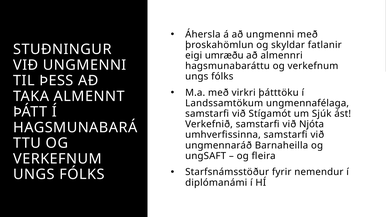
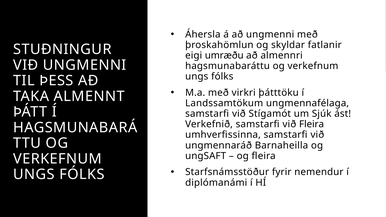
við Njóta: Njóta -> Fleira
